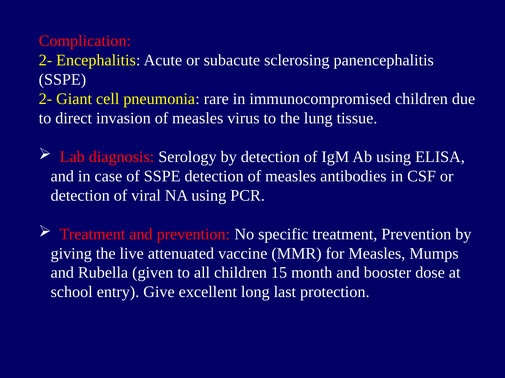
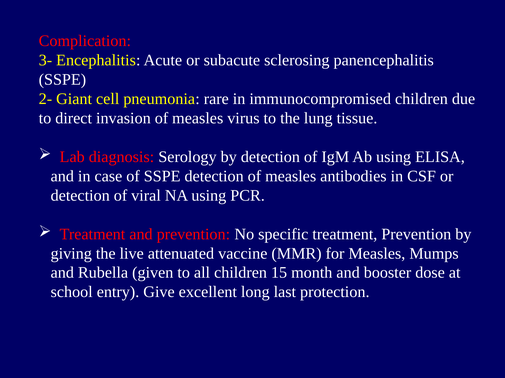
2- at (45, 60): 2- -> 3-
